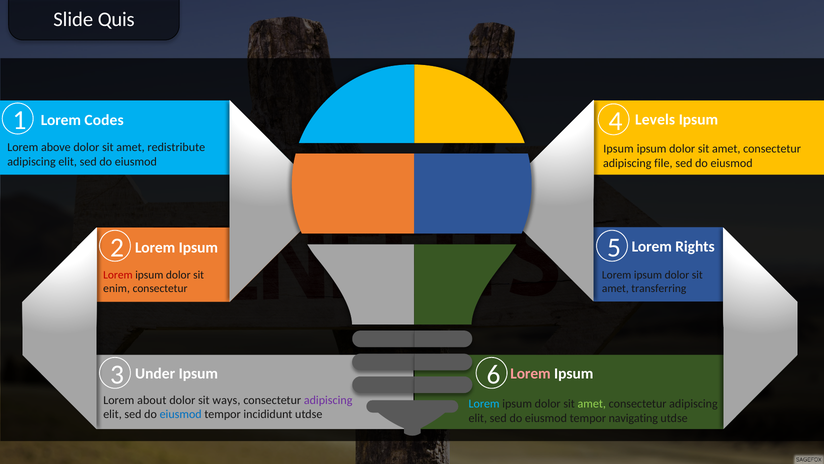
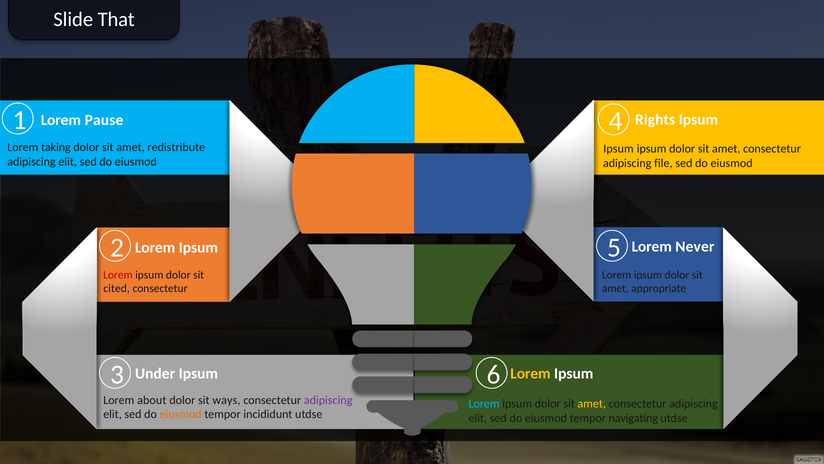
Quis: Quis -> That
Levels: Levels -> Rights
Codes: Codes -> Pause
above: above -> taking
Rights: Rights -> Never
enim: enim -> cited
transferring: transferring -> appropriate
Lorem at (530, 373) colour: pink -> yellow
amet at (592, 403) colour: light green -> yellow
eiusmod at (181, 414) colour: blue -> orange
